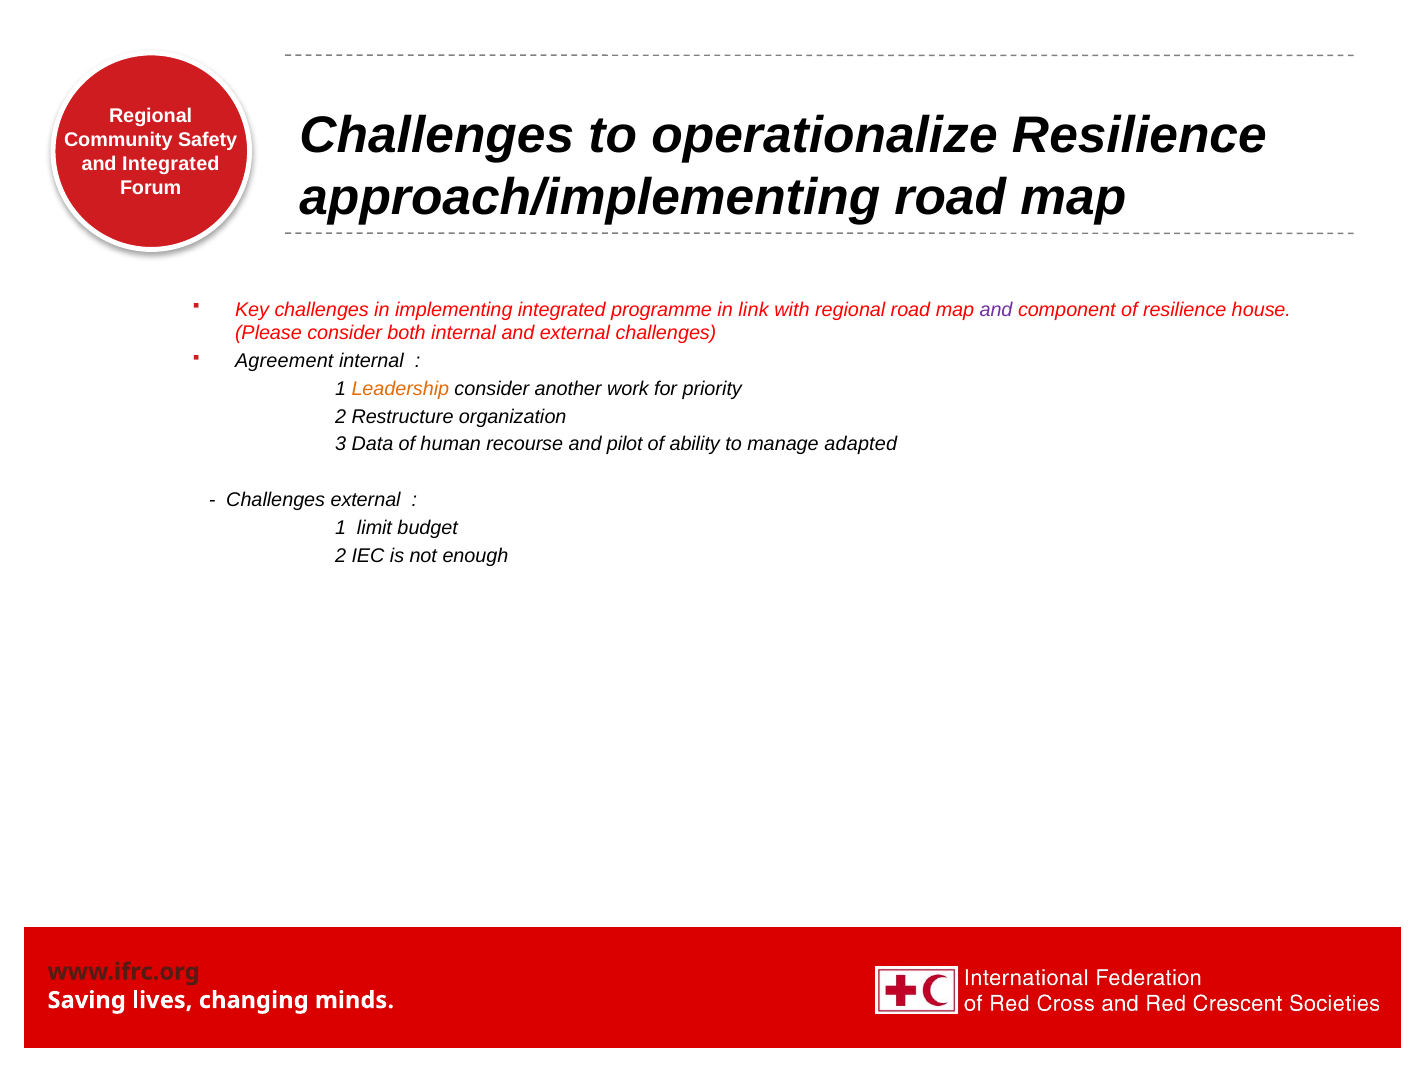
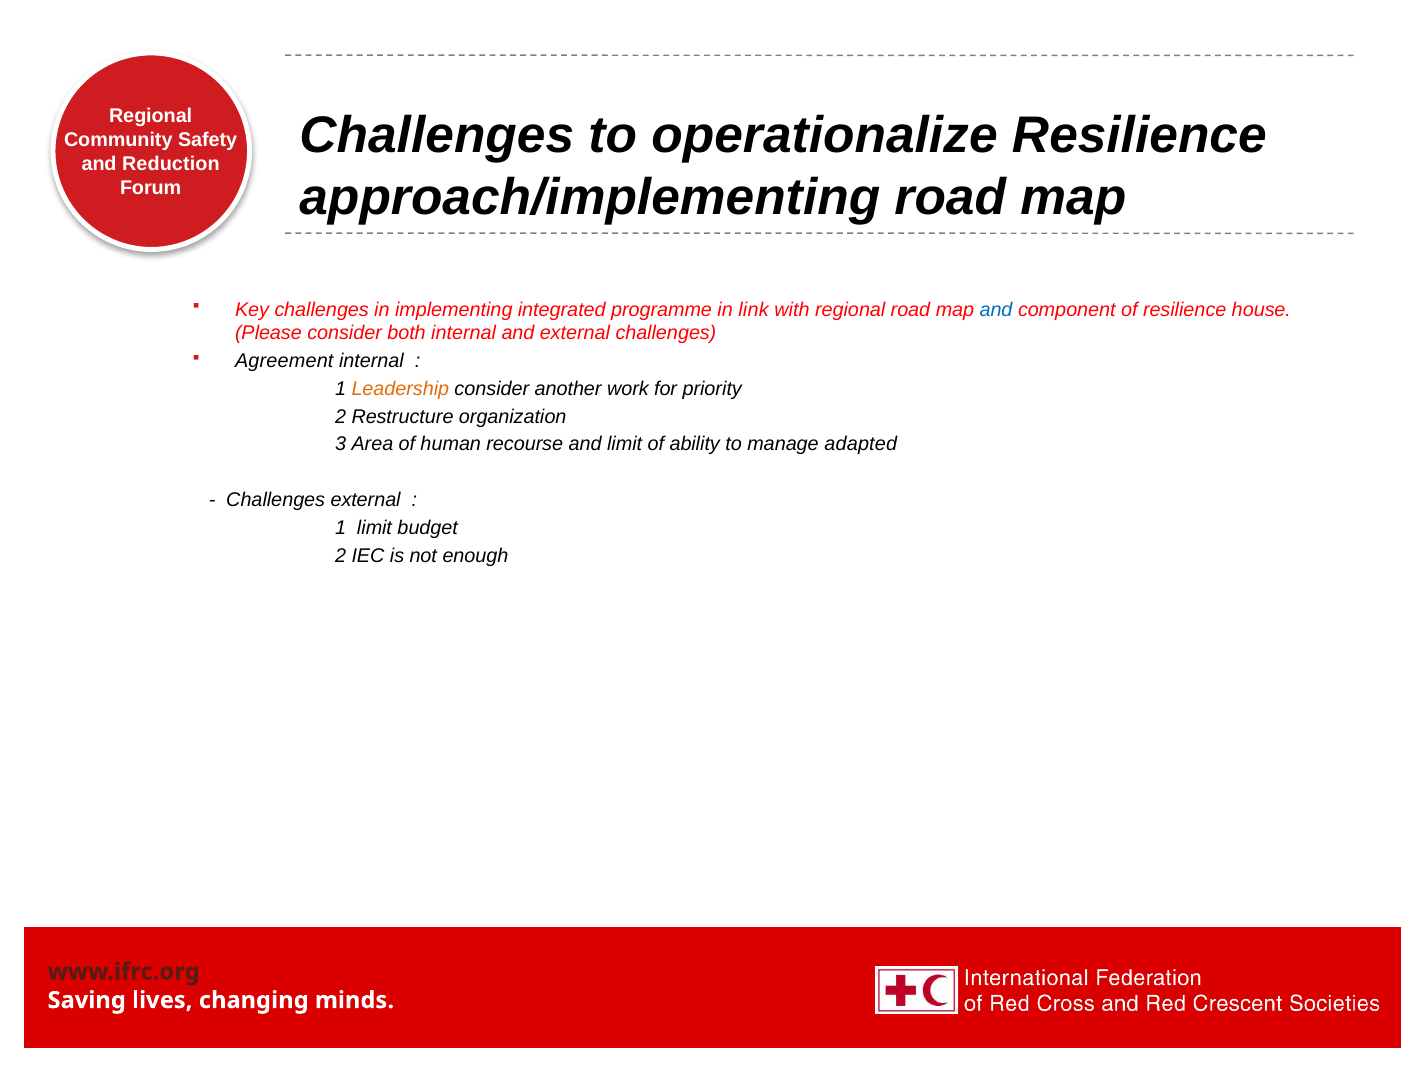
and Integrated: Integrated -> Reduction
and at (996, 310) colour: purple -> blue
Data: Data -> Area
and pilot: pilot -> limit
